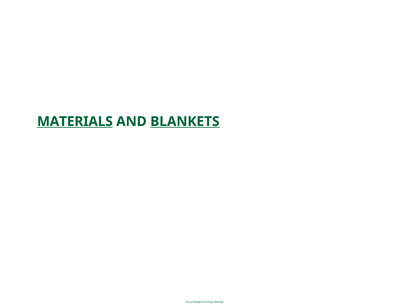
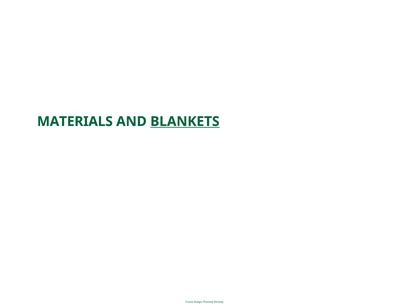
MATERIALS underline: present -> none
